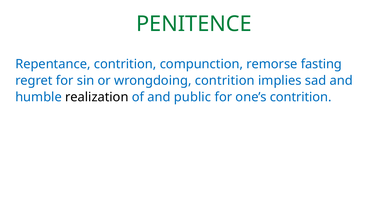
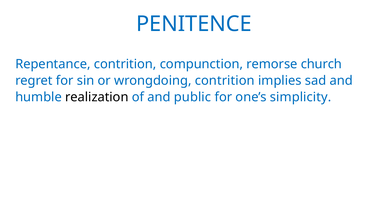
PENITENCE colour: green -> blue
fasting: fasting -> church
one’s contrition: contrition -> simplicity
